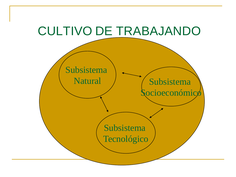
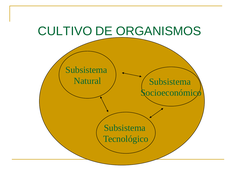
TRABAJANDO: TRABAJANDO -> ORGANISMOS
